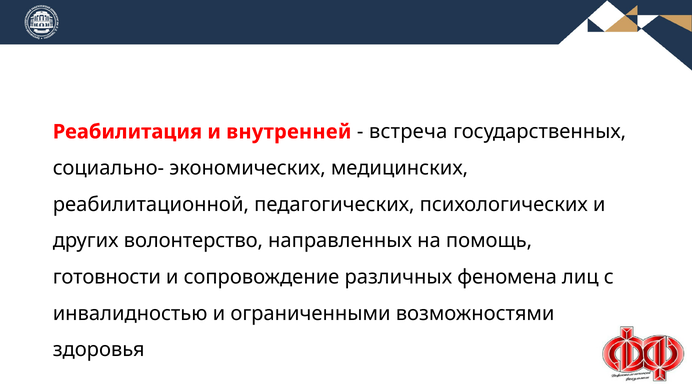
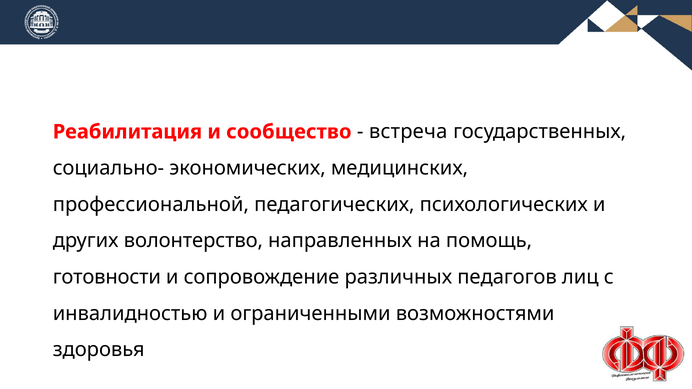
внутренней: внутренней -> сообщество
реабилитационной: реабилитационной -> профессиональной
феномена: феномена -> педагогов
